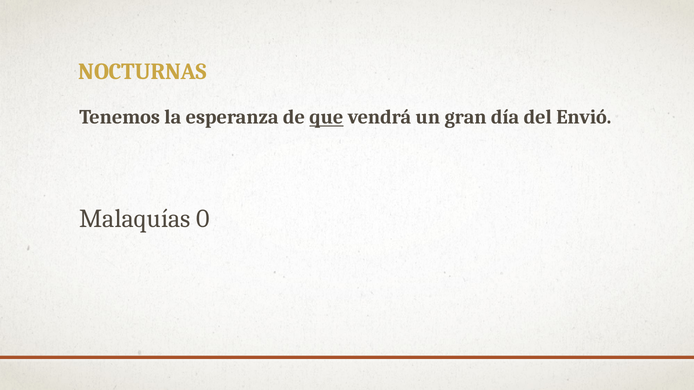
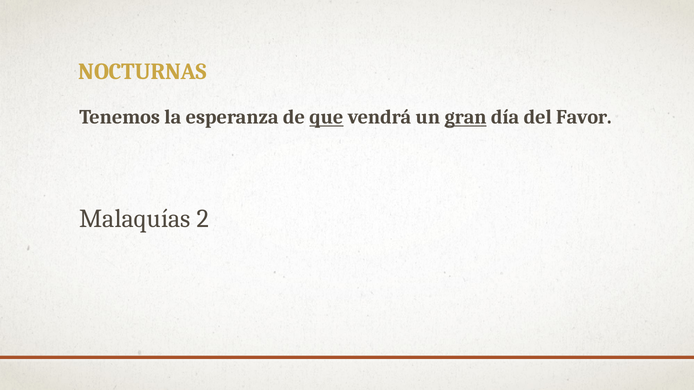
gran underline: none -> present
Envió: Envió -> Favor
0: 0 -> 2
